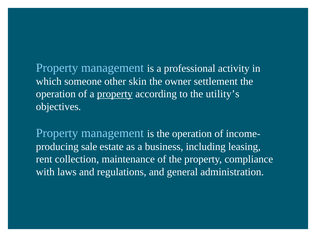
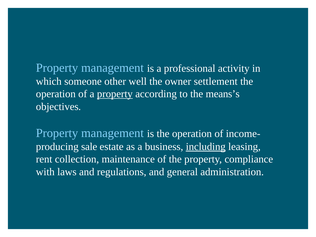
skin: skin -> well
utility’s: utility’s -> means’s
including underline: none -> present
